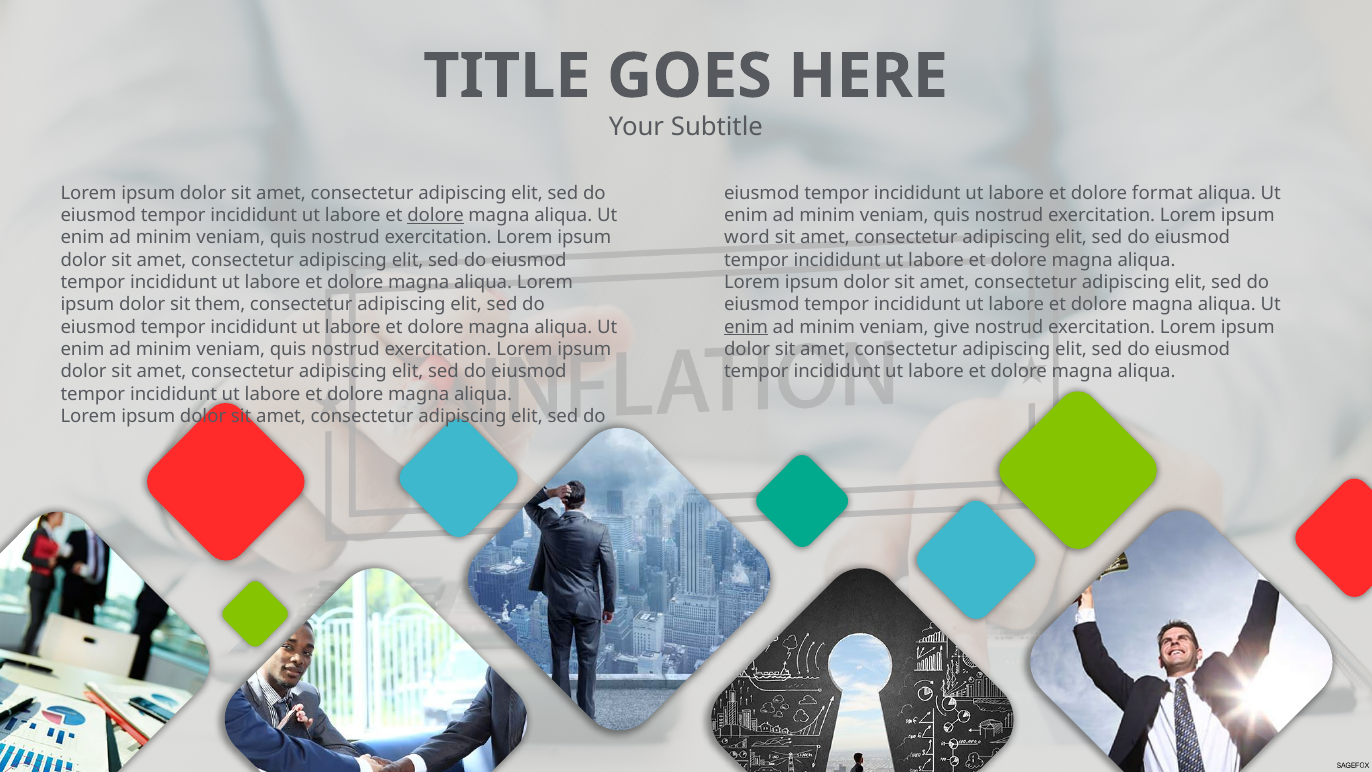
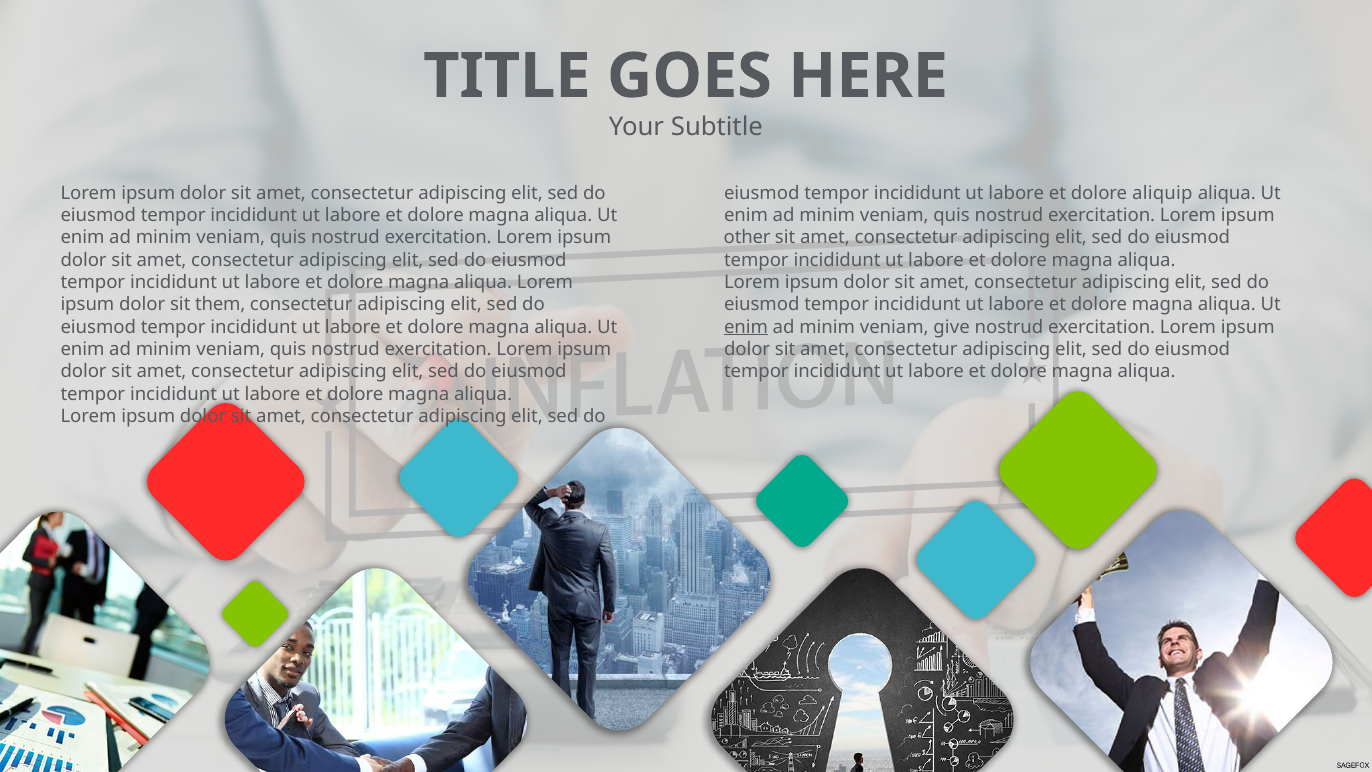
format: format -> aliquip
dolore at (436, 215) underline: present -> none
word: word -> other
